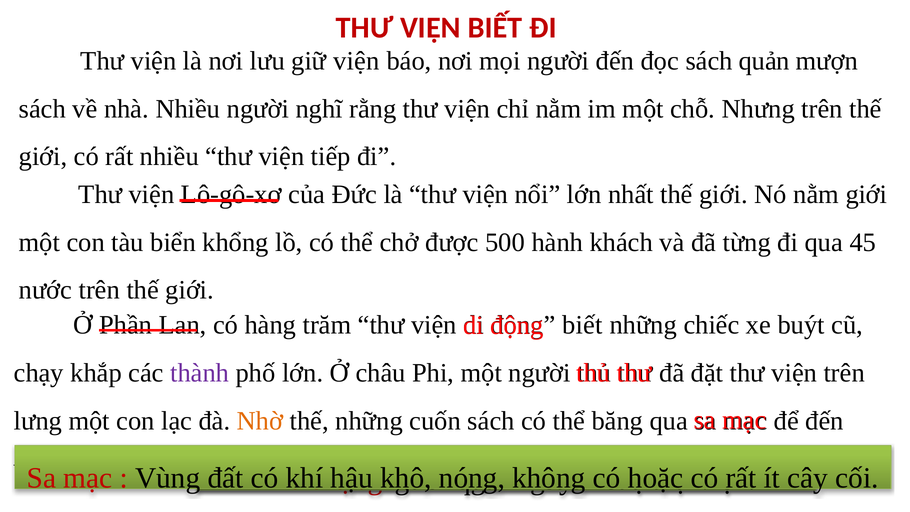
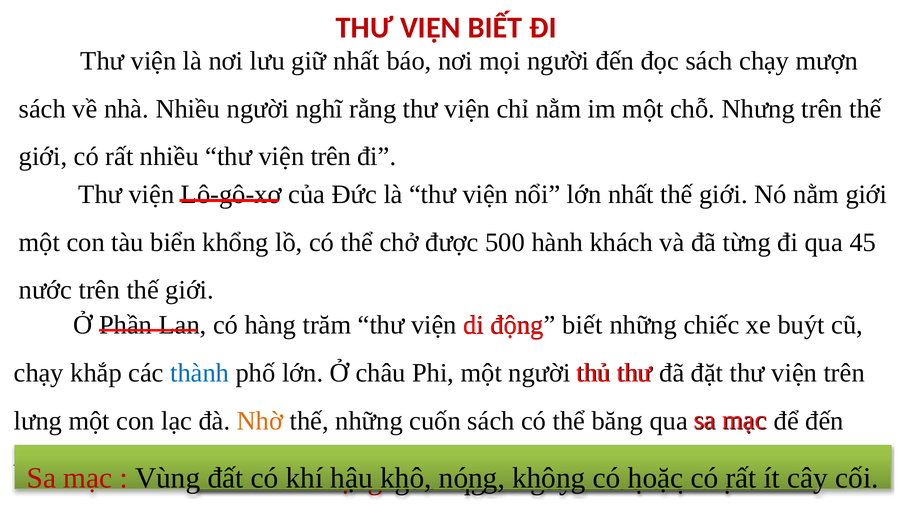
giữ viện: viện -> nhất
sách quản: quản -> chạy
nhiều thư viện tiếp: tiếp -> trên
thành colour: purple -> blue
